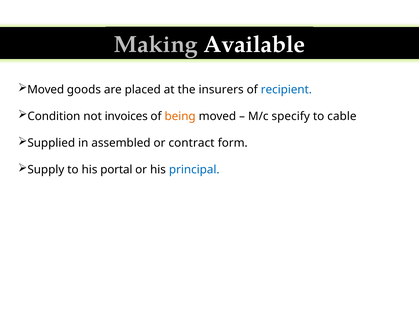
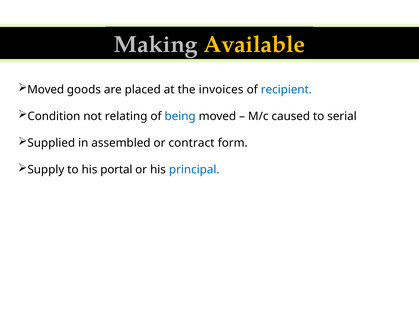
Available colour: white -> yellow
insurers: insurers -> invoices
invoices: invoices -> relating
being colour: orange -> blue
specify: specify -> caused
cable: cable -> serial
